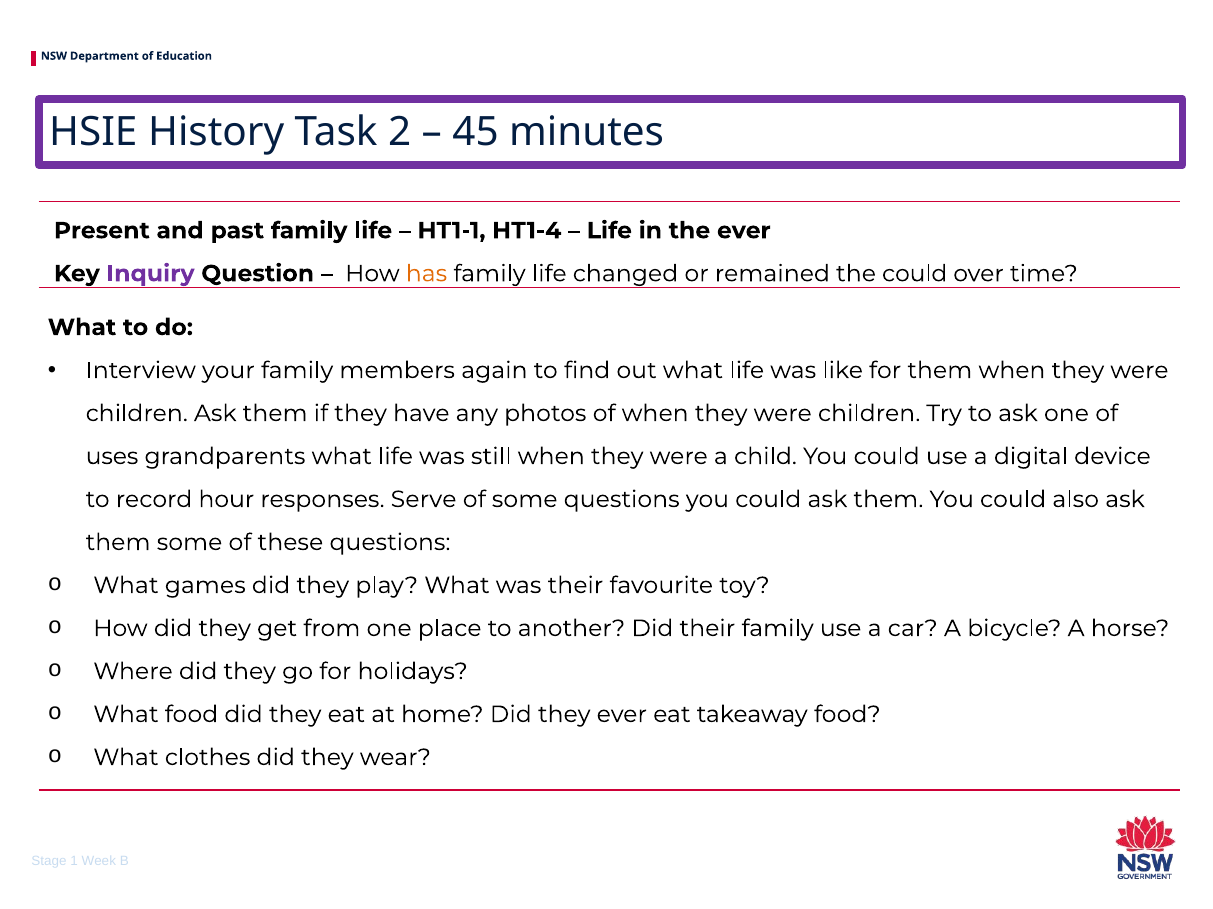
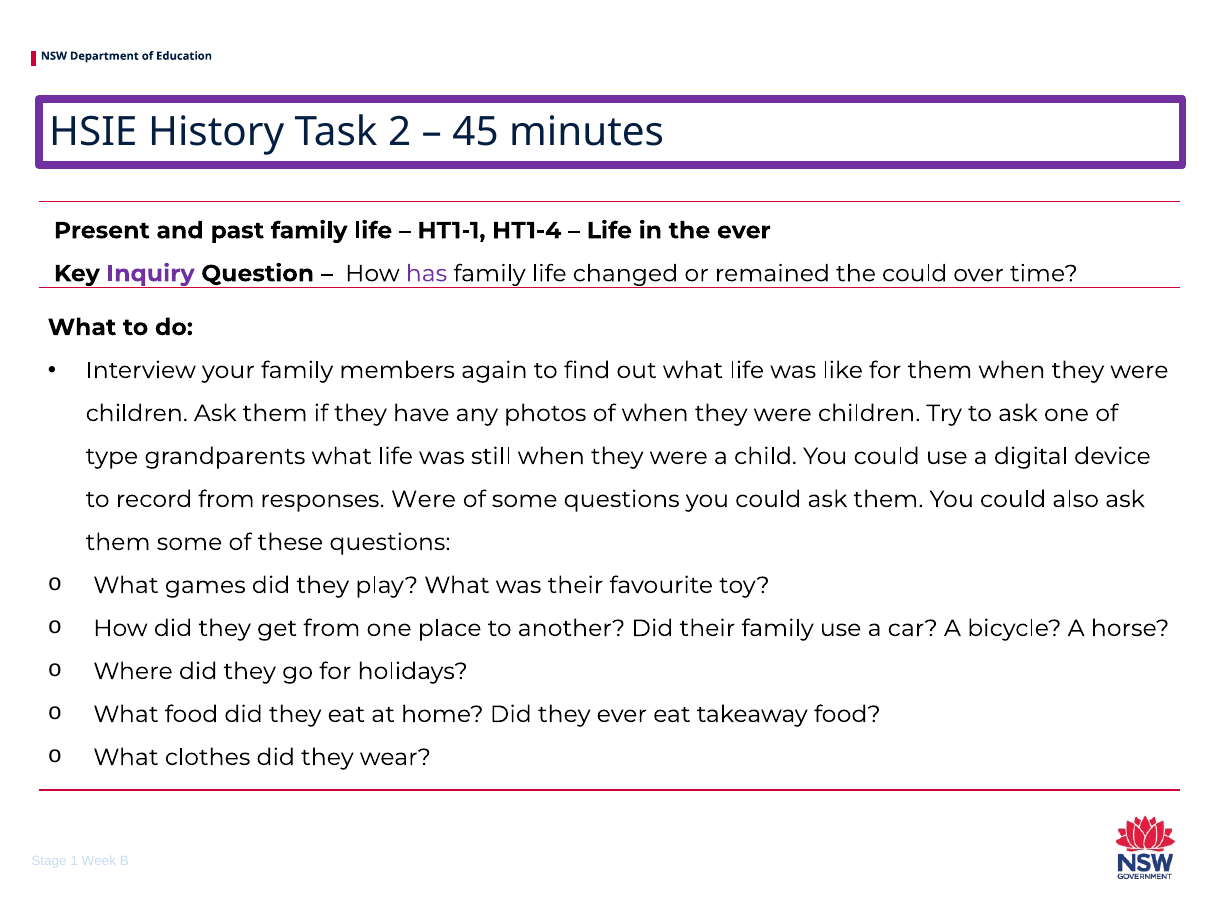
has colour: orange -> purple
uses: uses -> type
record hour: hour -> from
responses Serve: Serve -> Were
